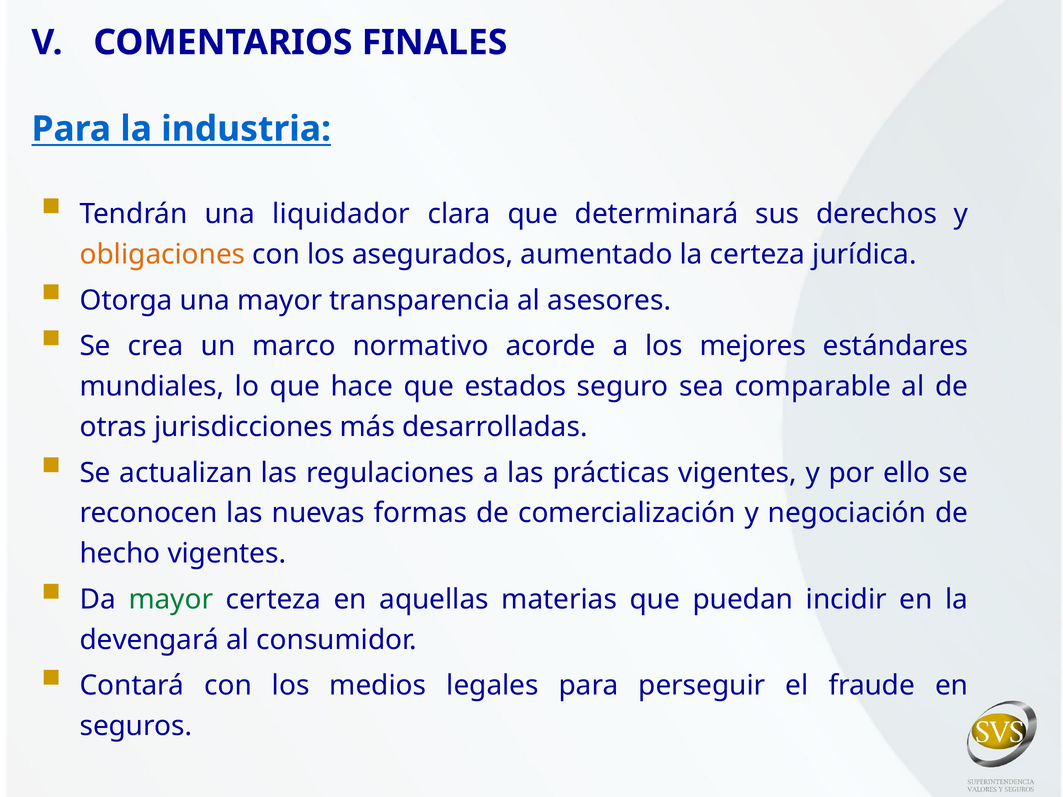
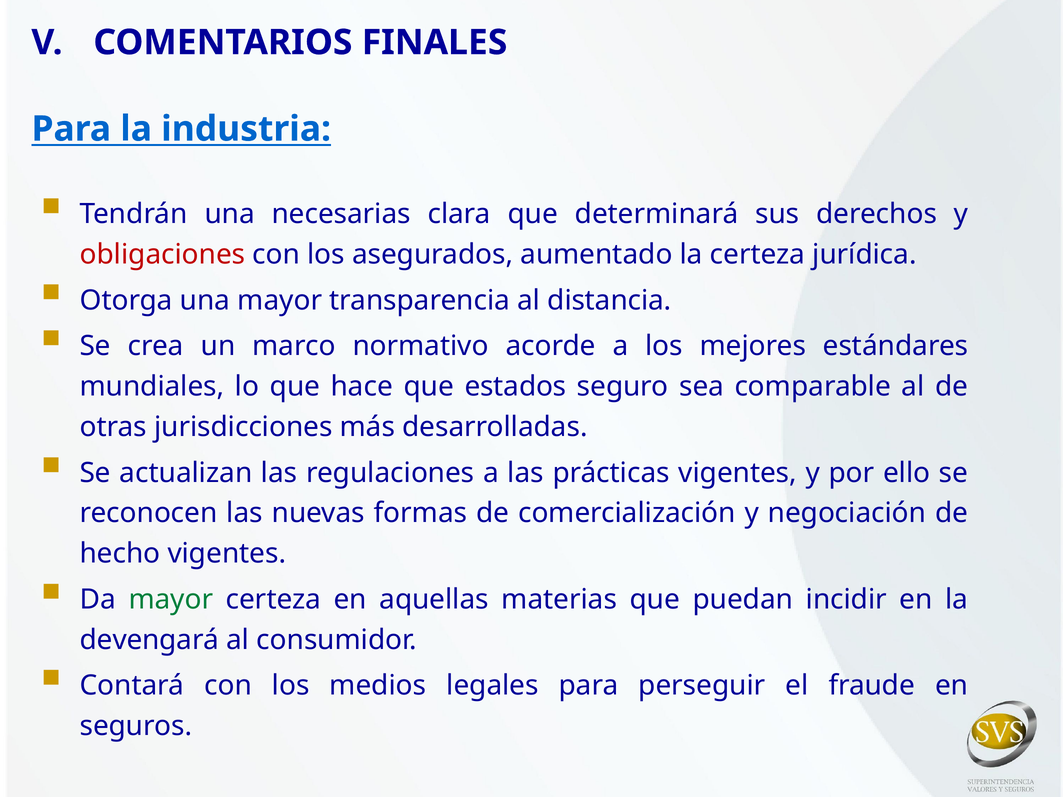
liquidador: liquidador -> necesarias
obligaciones colour: orange -> red
asesores: asesores -> distancia
